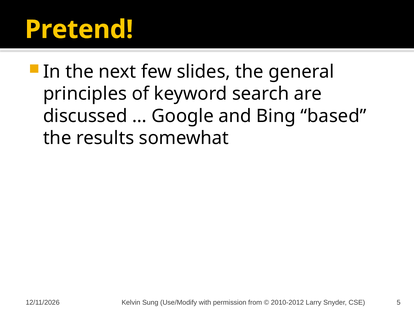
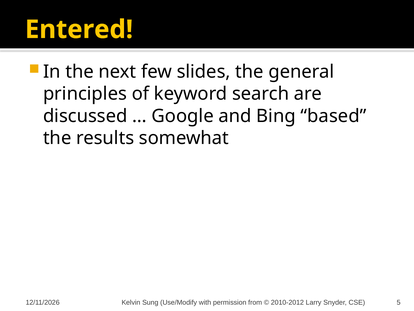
Pretend: Pretend -> Entered
